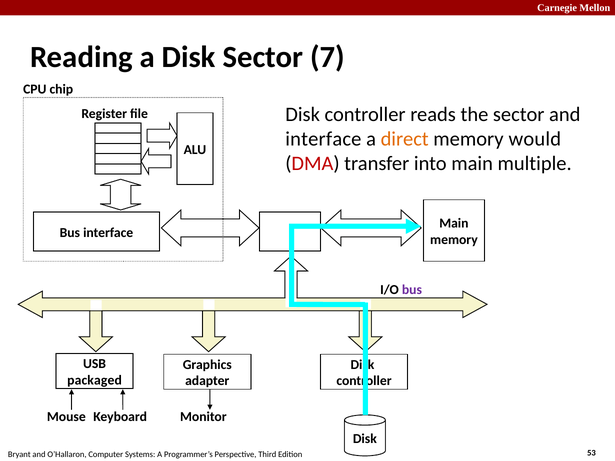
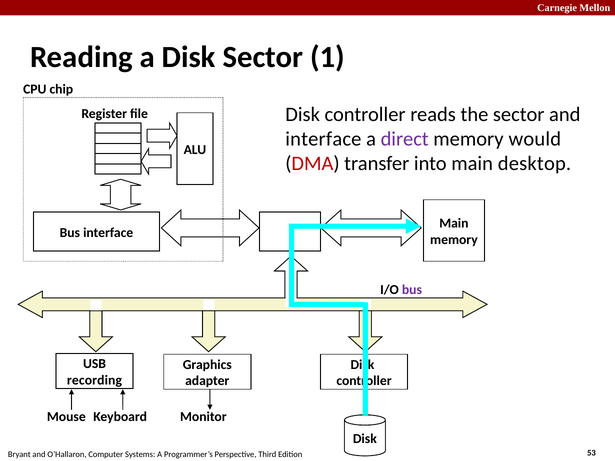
7: 7 -> 1
direct colour: orange -> purple
multiple: multiple -> desktop
packaged: packaged -> recording
